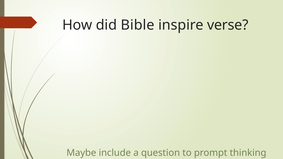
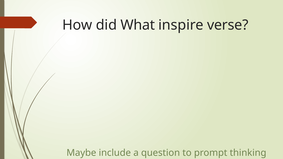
Bible: Bible -> What
